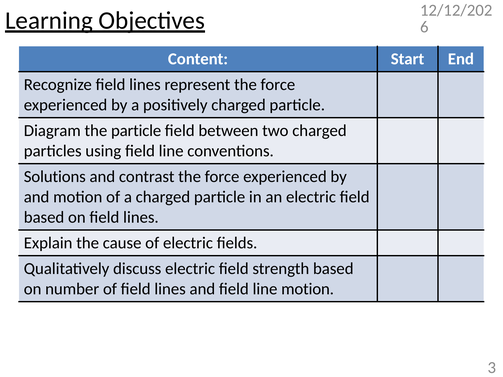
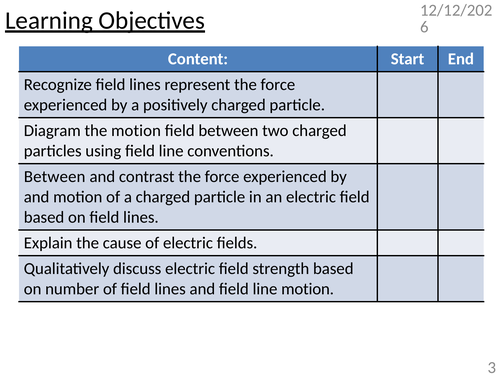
the particle: particle -> motion
Solutions at (55, 177): Solutions -> Between
